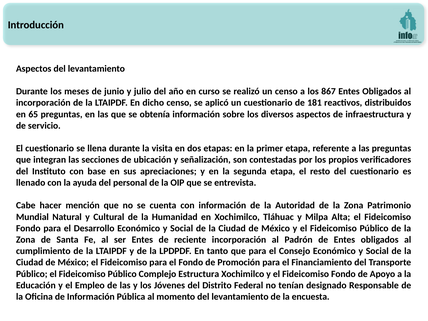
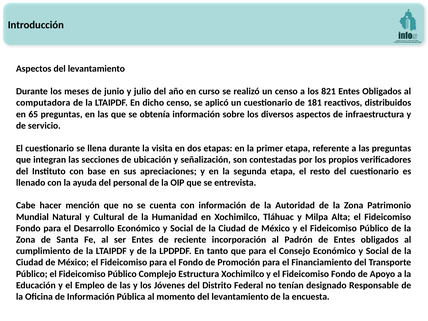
867: 867 -> 821
incorporación at (43, 103): incorporación -> computadora
